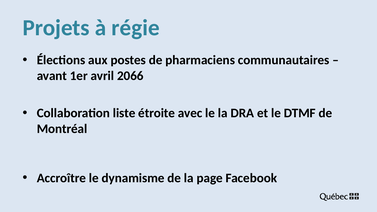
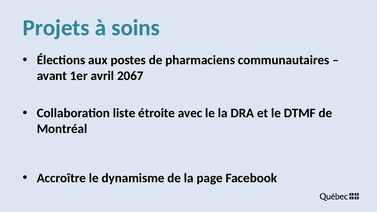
régie: régie -> soins
2066: 2066 -> 2067
